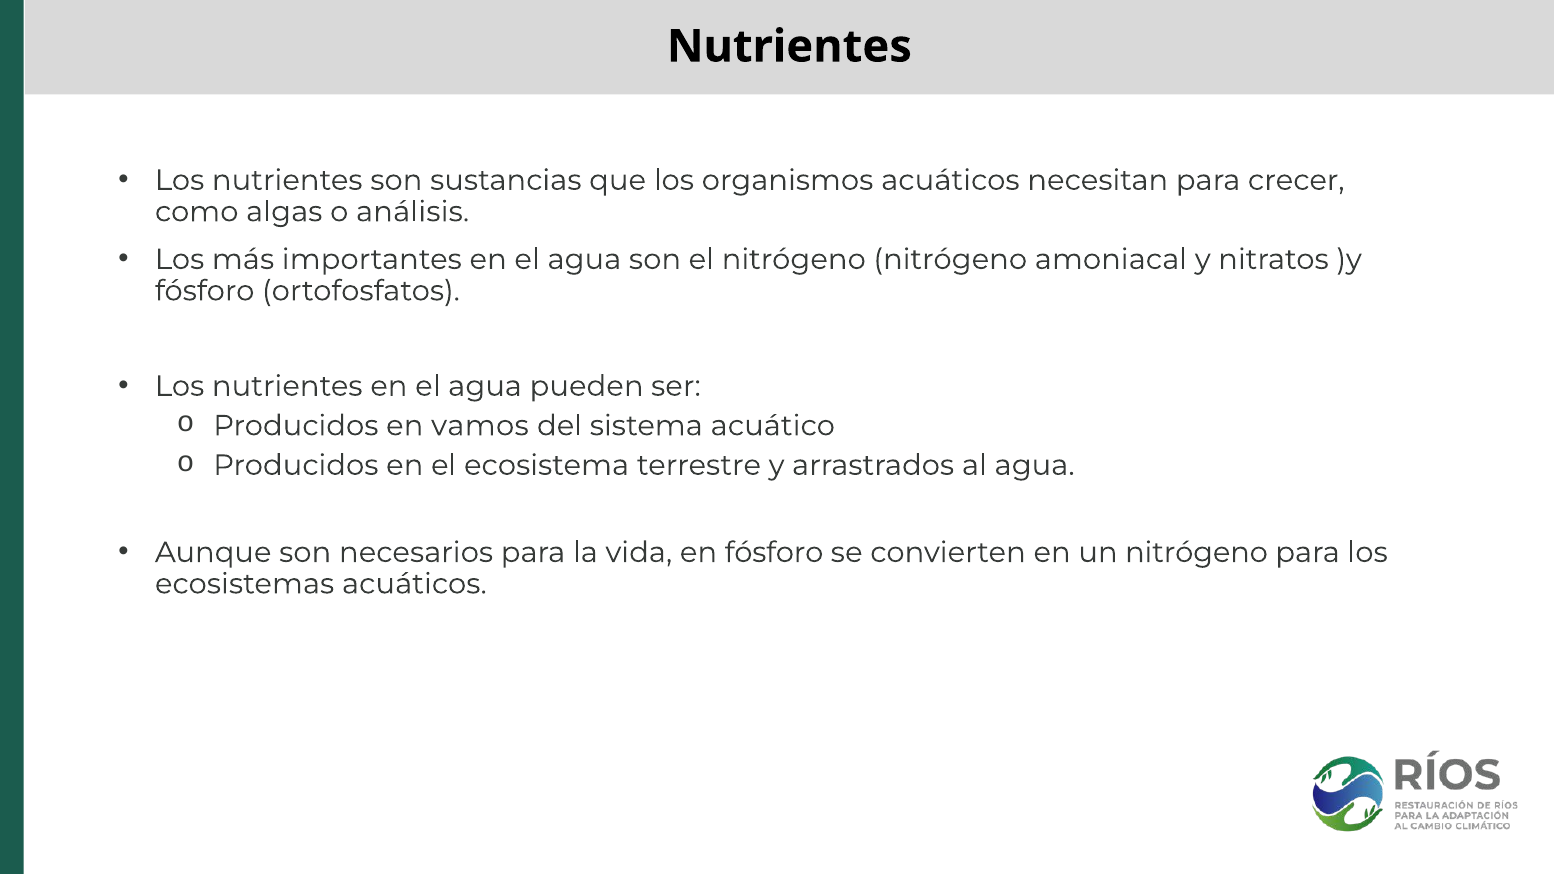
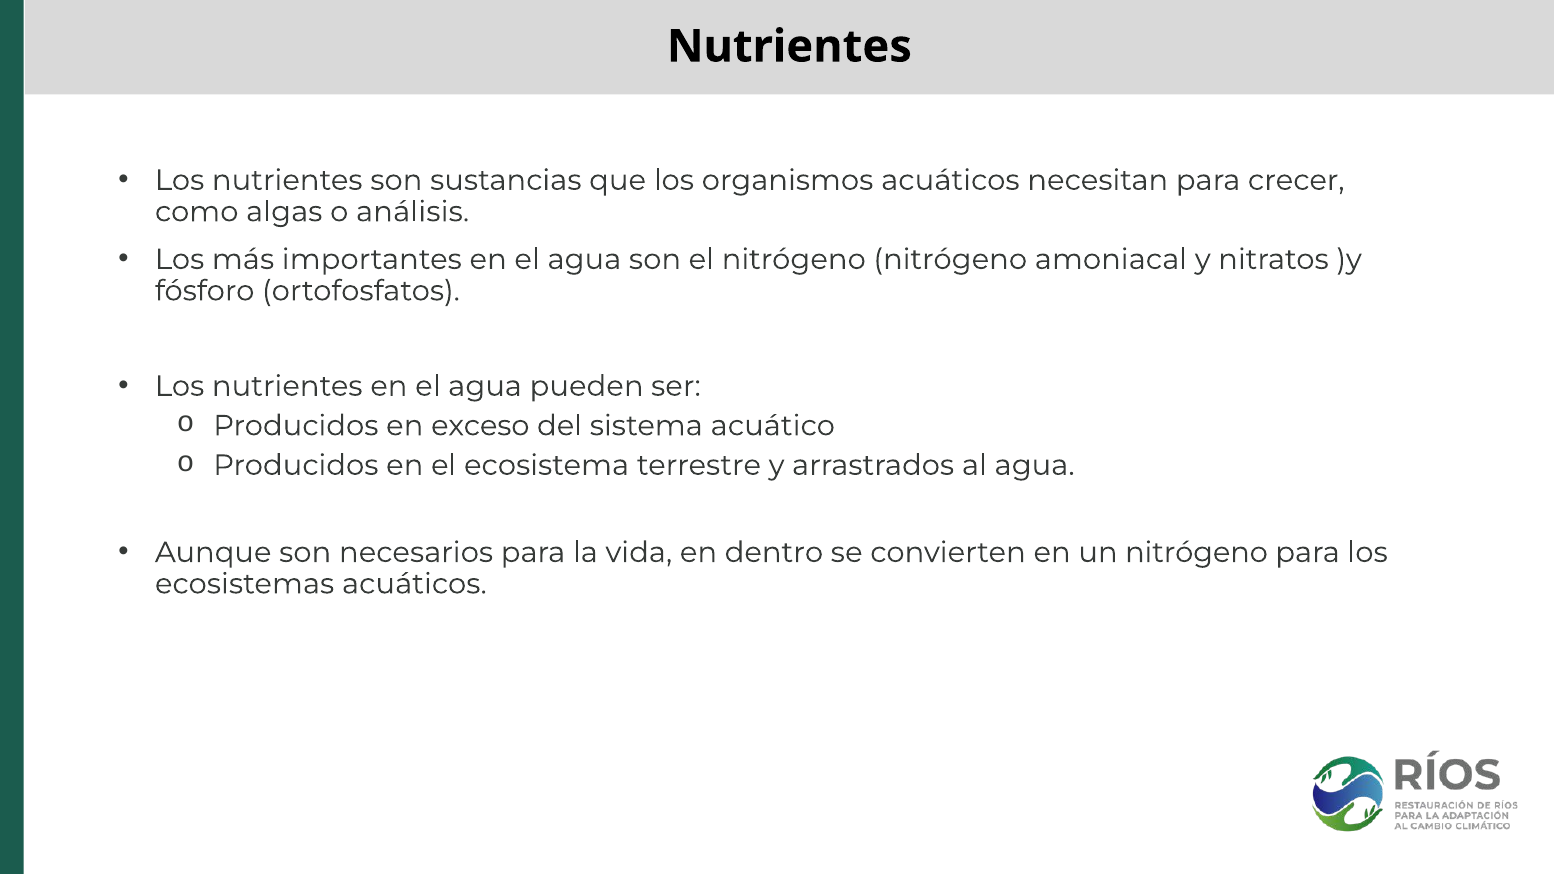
vamos: vamos -> exceso
en fósforo: fósforo -> dentro
